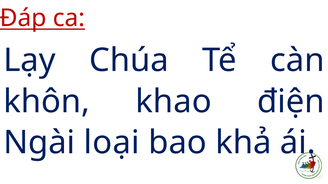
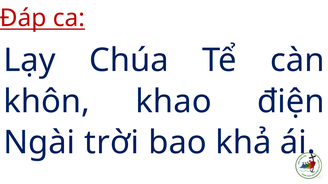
loại: loại -> trời
